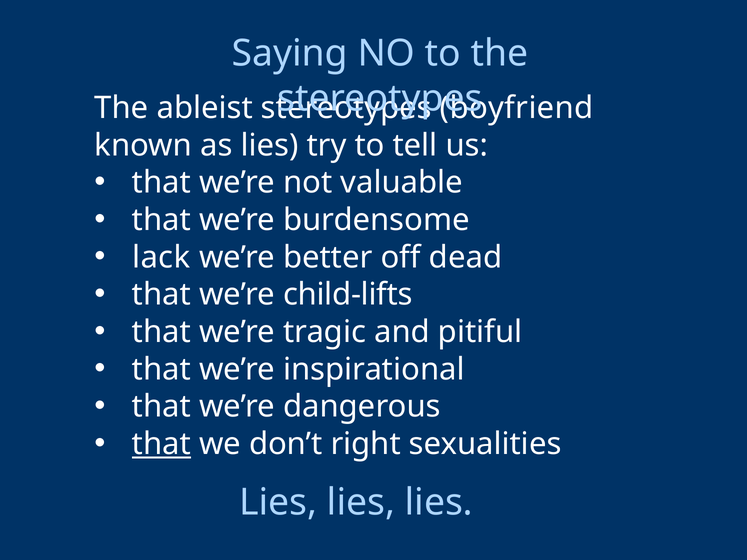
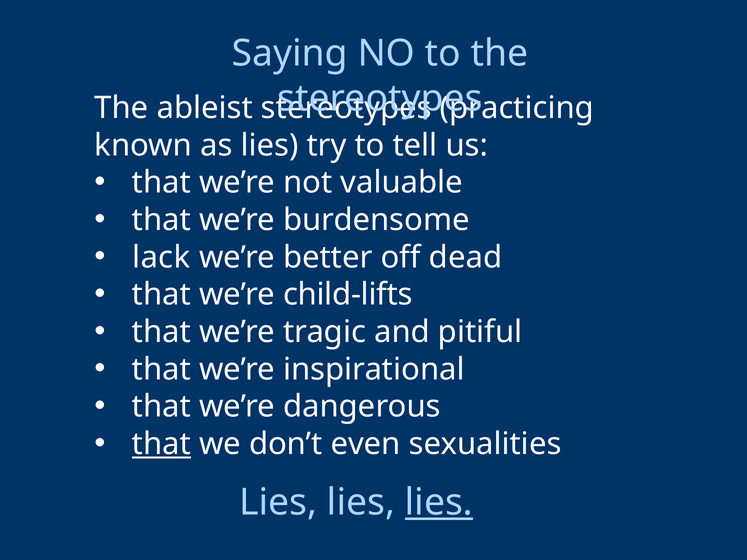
boyfriend: boyfriend -> practicing
right: right -> even
lies at (439, 503) underline: none -> present
